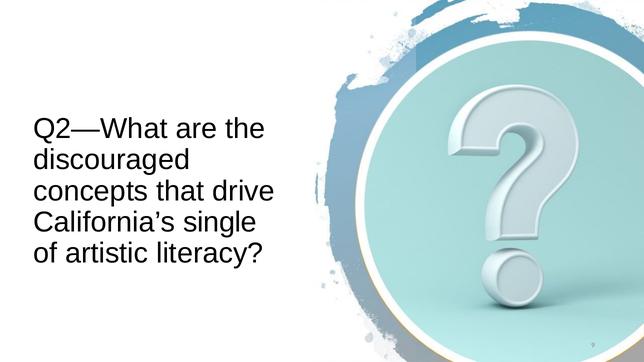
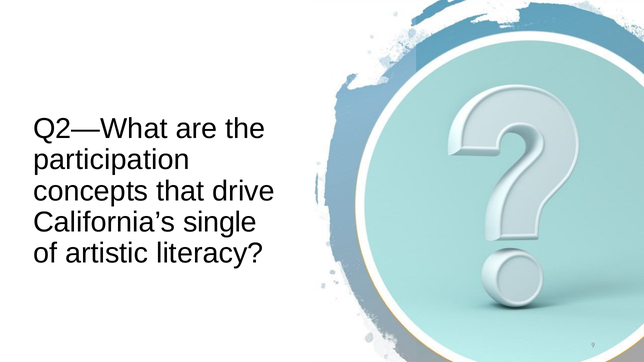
discouraged: discouraged -> participation
